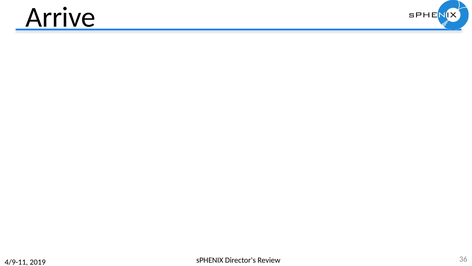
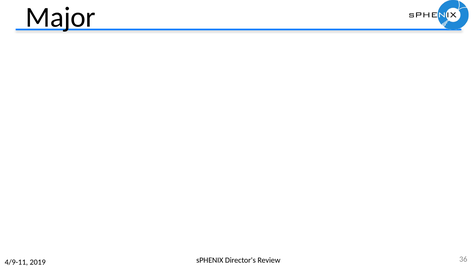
Arrive: Arrive -> Major
